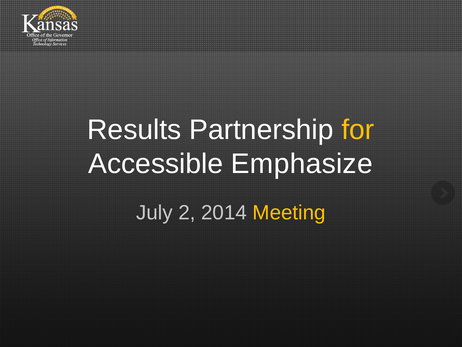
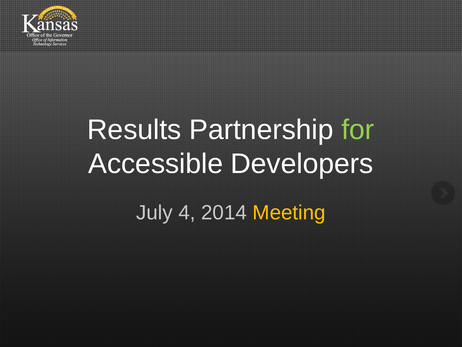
for colour: yellow -> light green
Emphasize: Emphasize -> Developers
2: 2 -> 4
